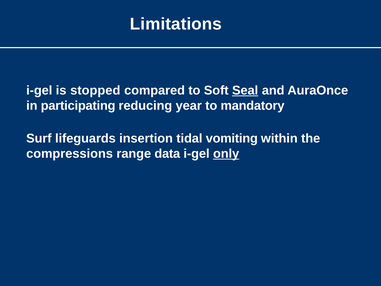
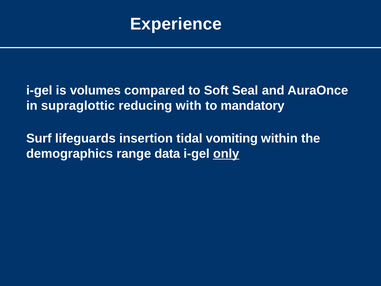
Limitations: Limitations -> Experience
stopped: stopped -> volumes
Seal underline: present -> none
participating: participating -> supraglottic
year: year -> with
compressions: compressions -> demographics
